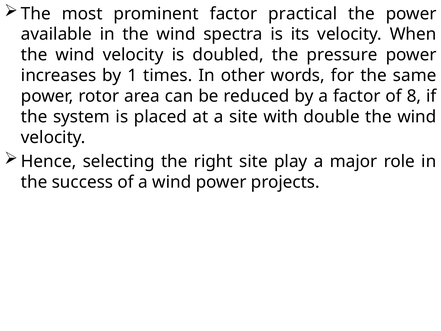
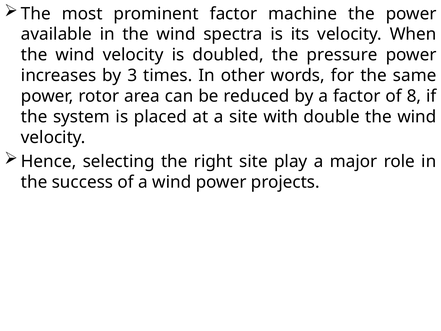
practical: practical -> machine
1: 1 -> 3
